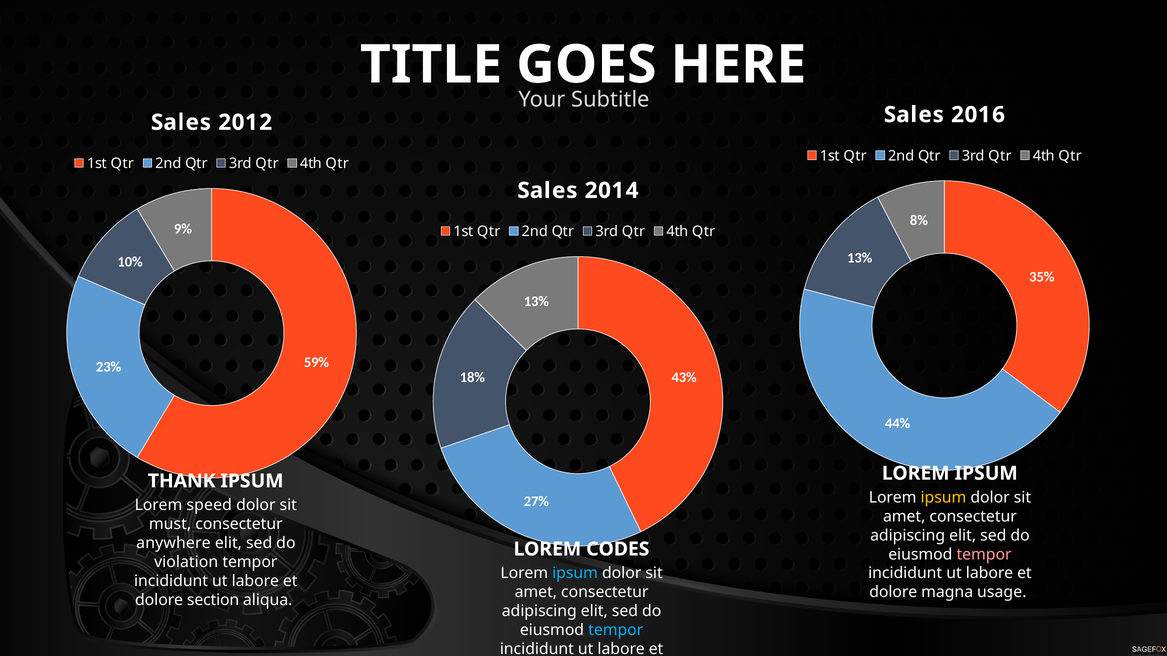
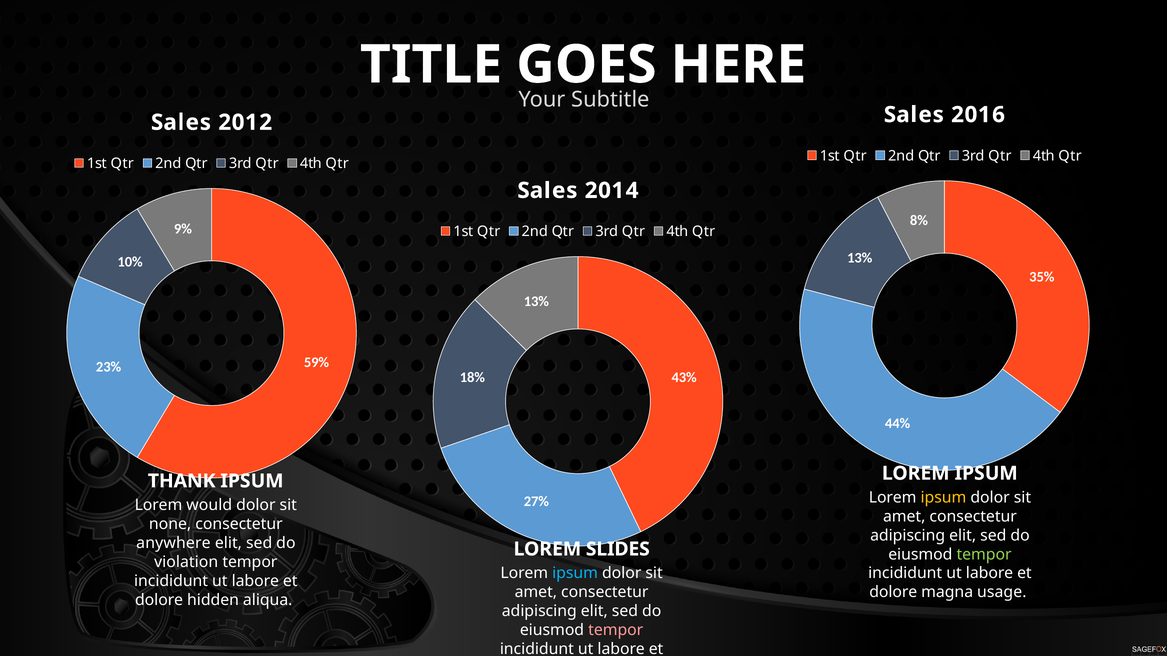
speed: speed -> would
must: must -> none
CODES: CODES -> SLIDES
tempor at (984, 555) colour: pink -> light green
section: section -> hidden
tempor at (616, 630) colour: light blue -> pink
